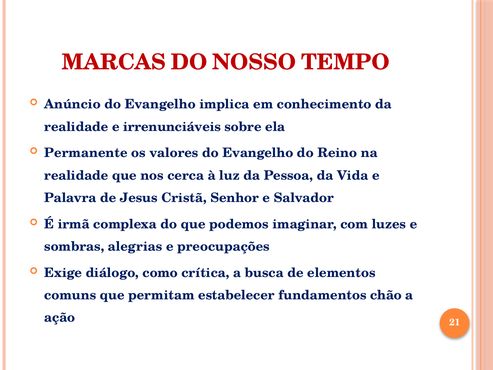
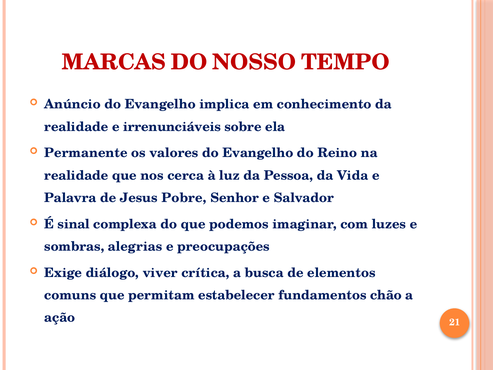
Cristã: Cristã -> Pobre
irmã: irmã -> sinal
como: como -> viver
